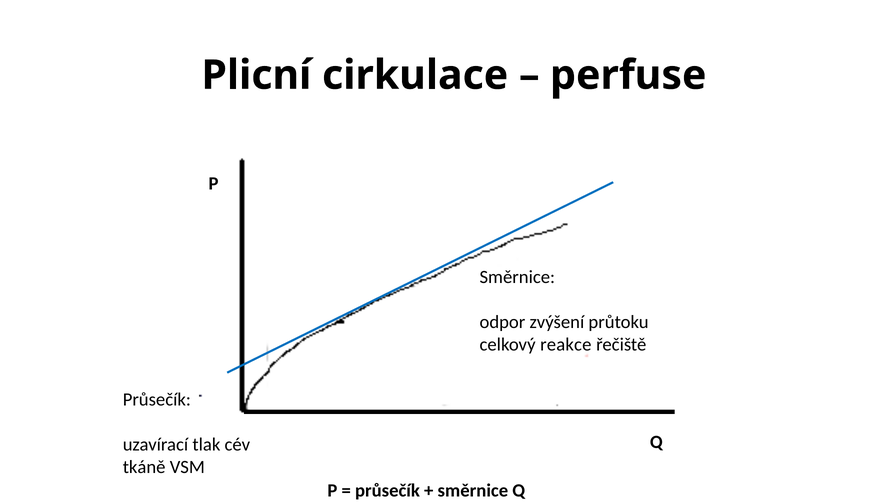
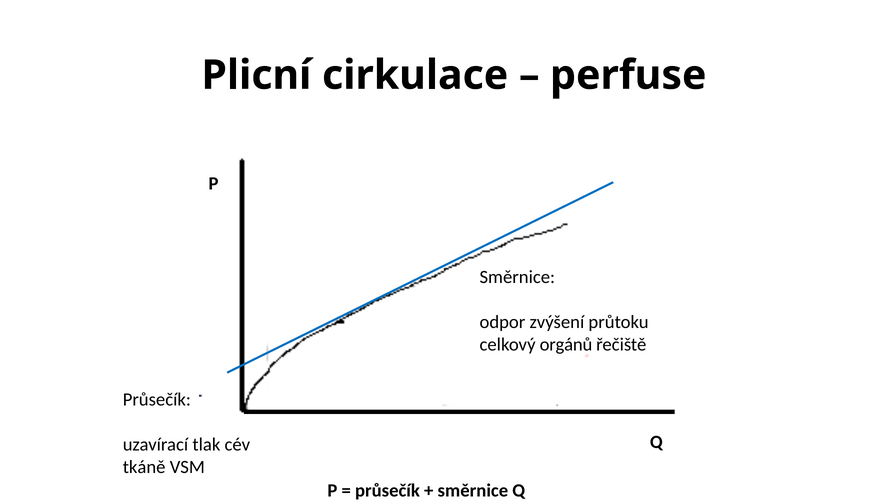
reakce: reakce -> orgánů
